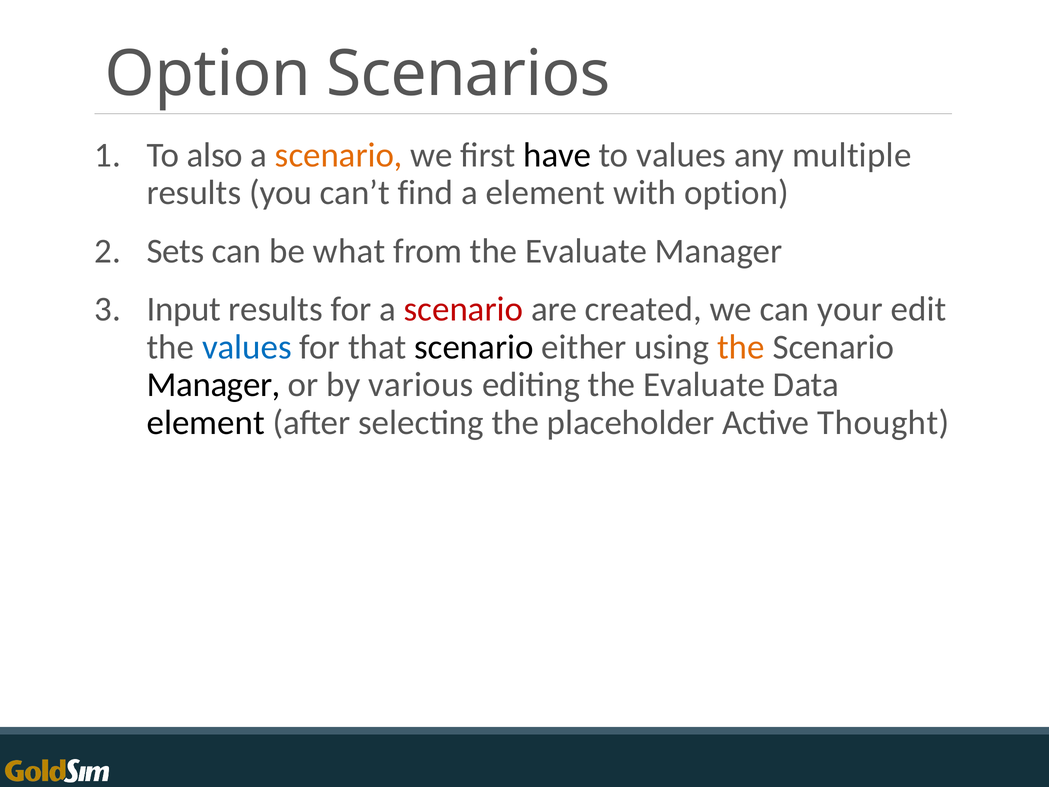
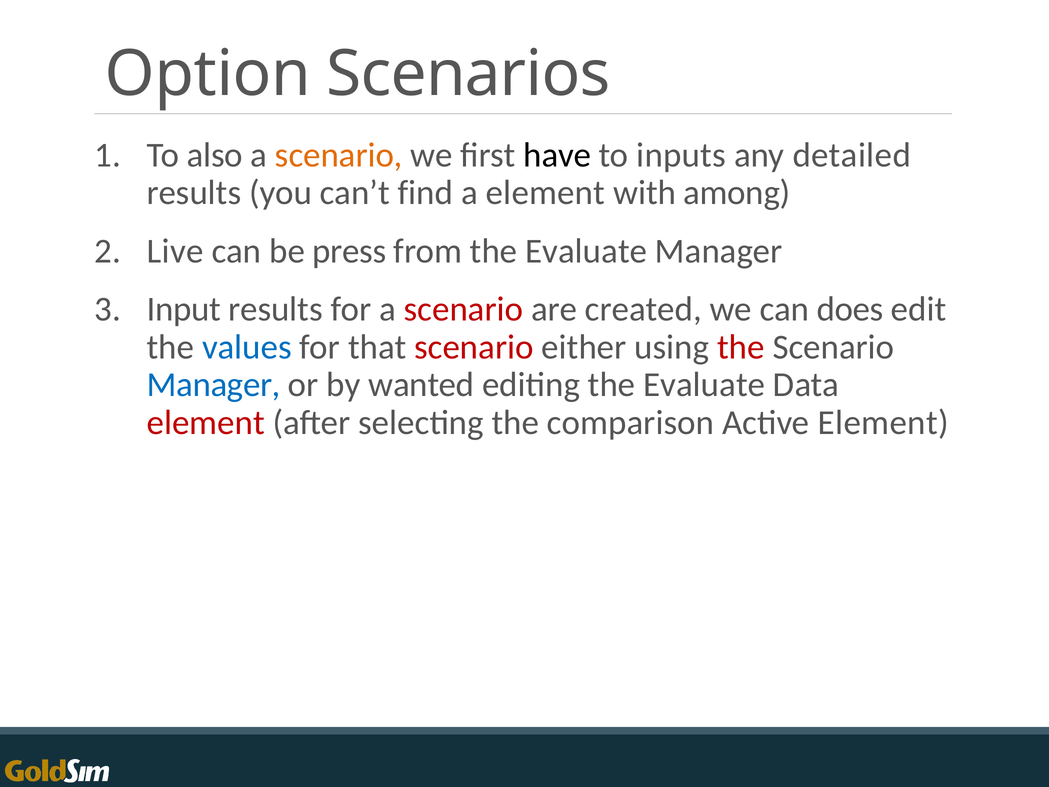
to values: values -> inputs
multiple: multiple -> detailed
with option: option -> among
Sets: Sets -> Live
what: what -> press
your: your -> does
scenario at (474, 347) colour: black -> red
the at (741, 347) colour: orange -> red
Manager at (214, 385) colour: black -> blue
various: various -> wanted
element at (206, 422) colour: black -> red
placeholder: placeholder -> comparison
Active Thought: Thought -> Element
